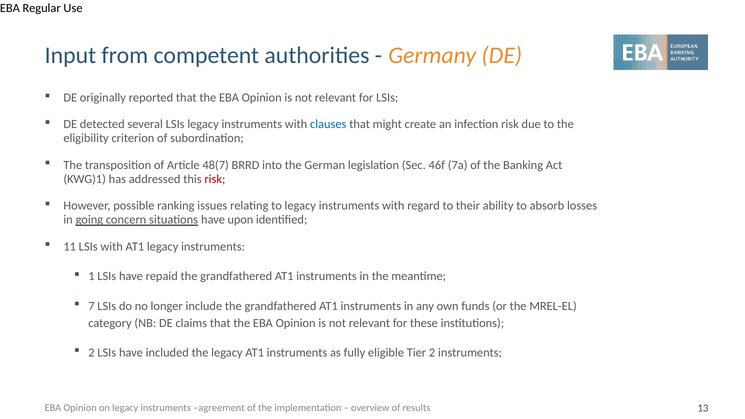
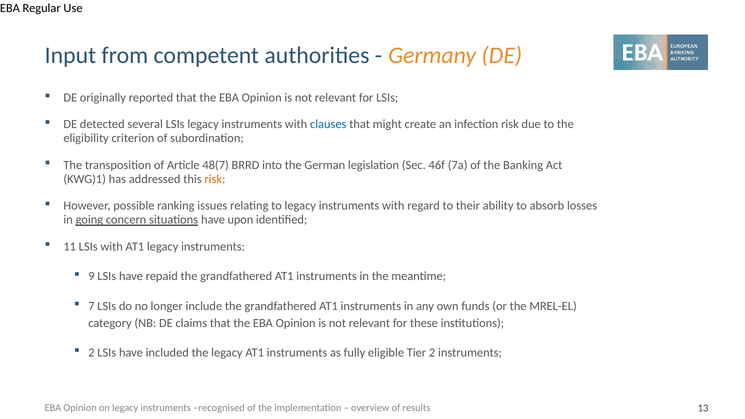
risk at (215, 179) colour: red -> orange
1: 1 -> 9
agreement: agreement -> recognised
